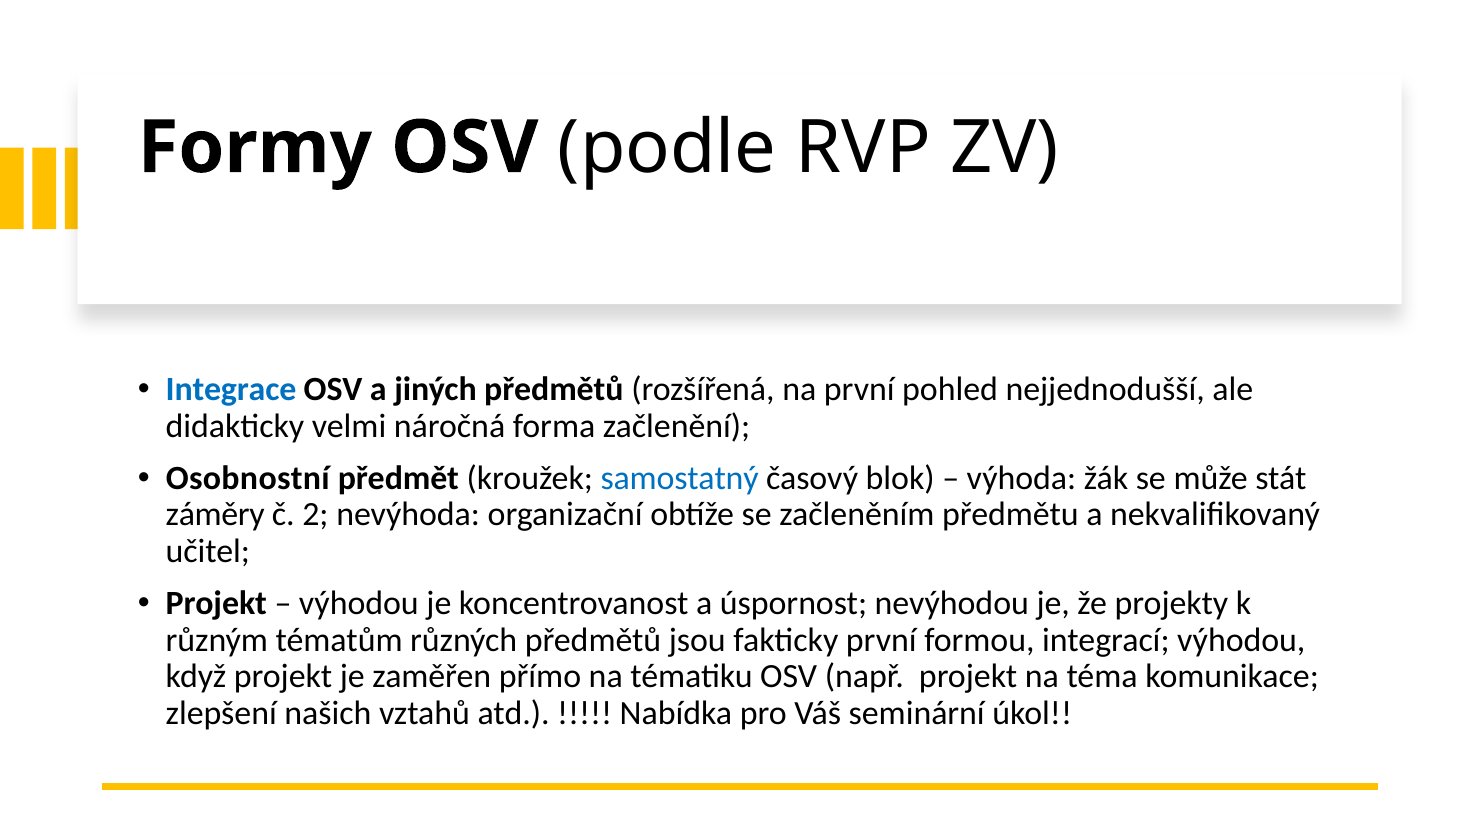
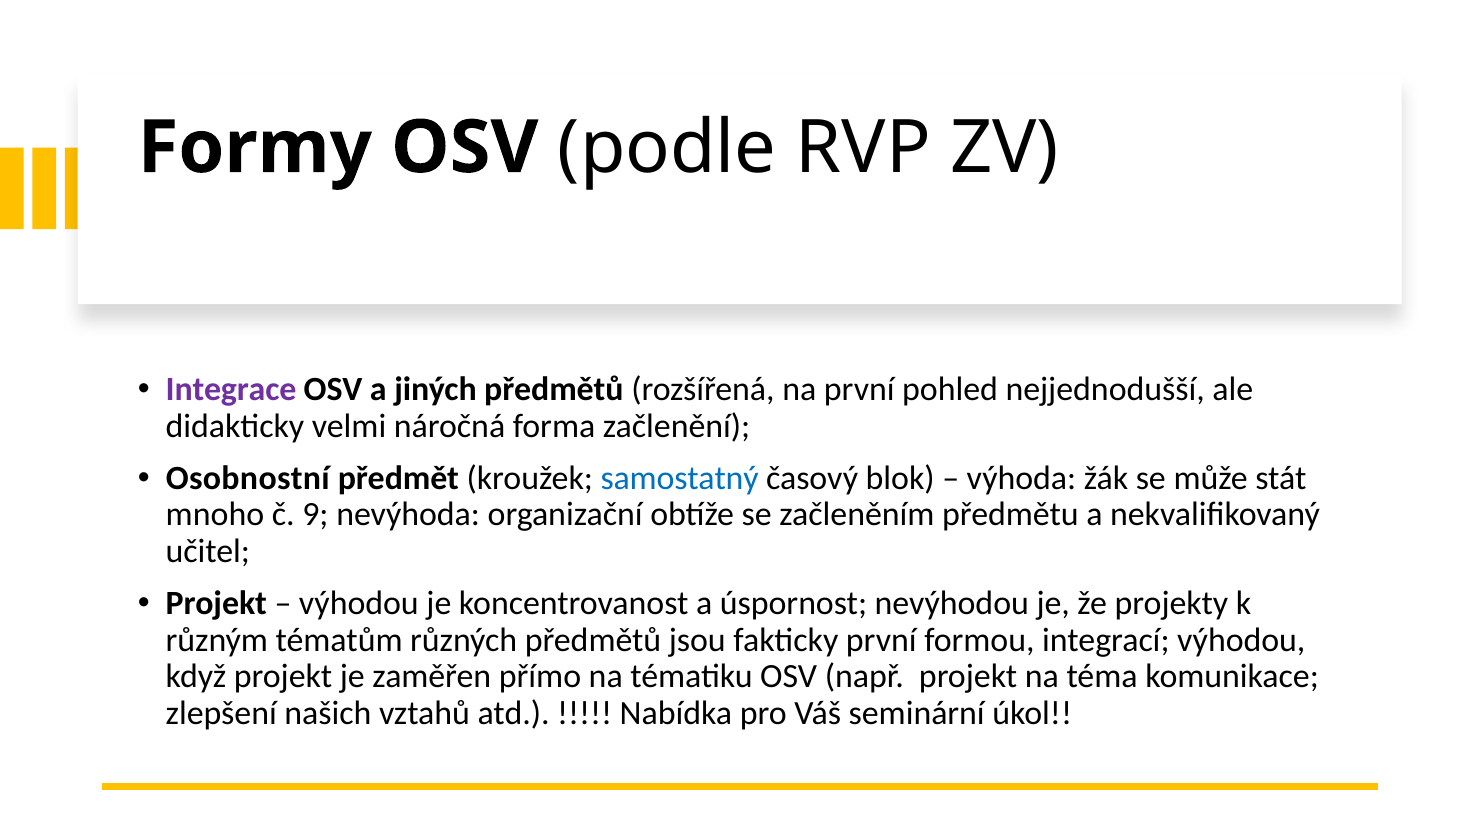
Integrace colour: blue -> purple
záměry: záměry -> mnoho
2: 2 -> 9
